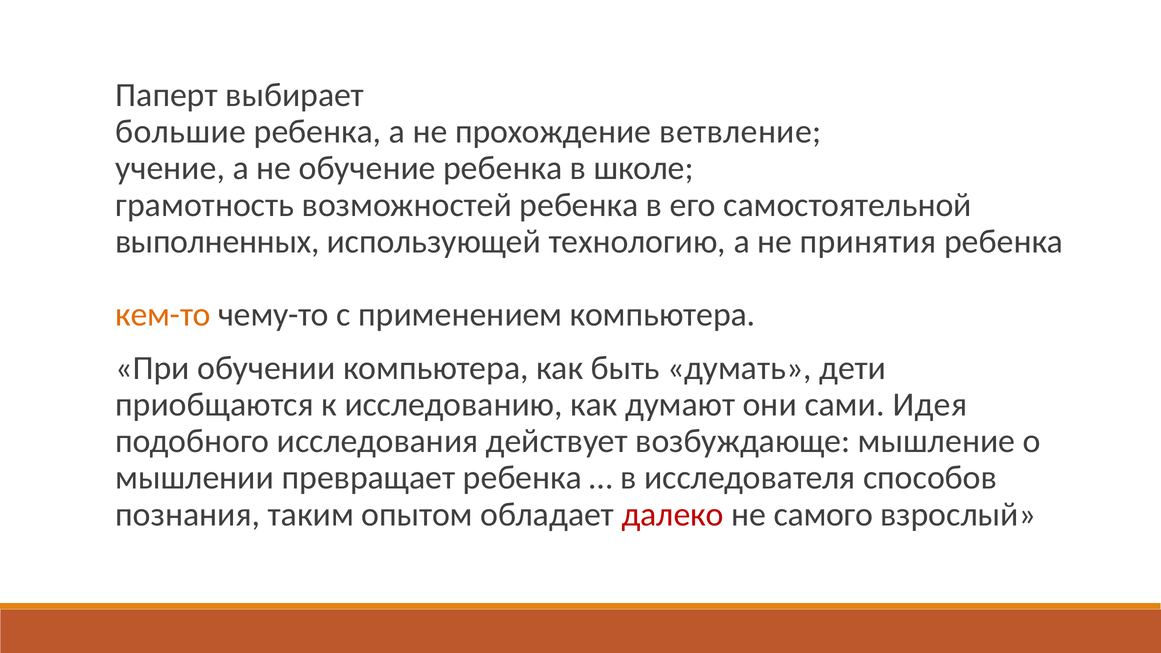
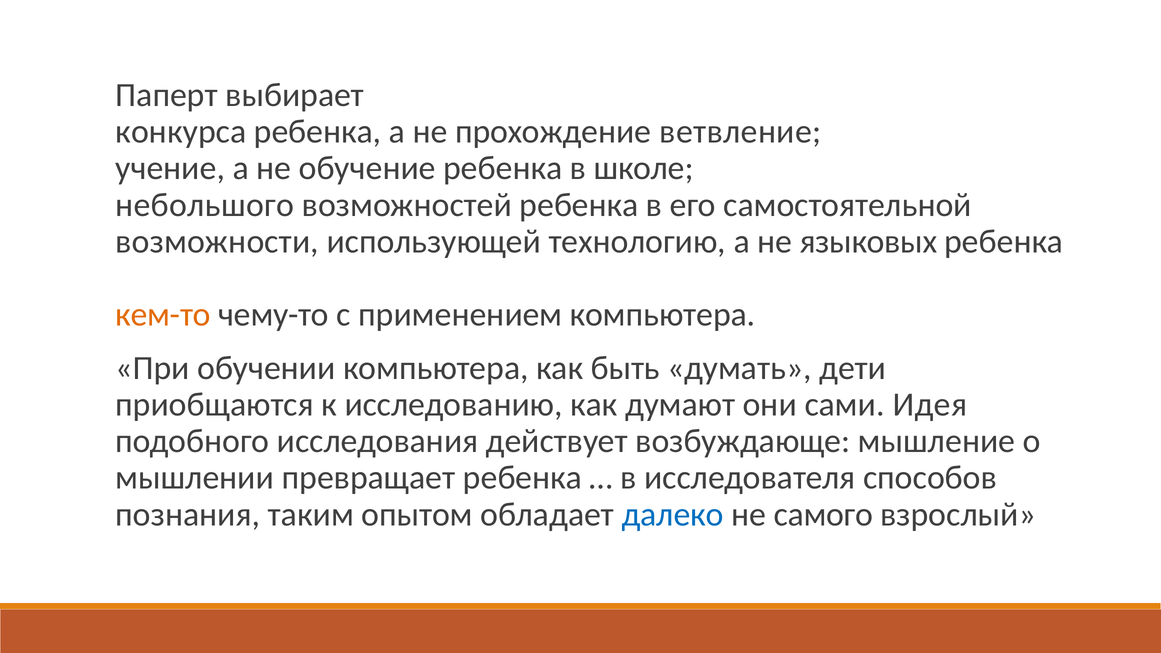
большие: большие -> конкурса
грамотность: грамотность -> небольшого
выполненных: выполненных -> возможности
принятия: принятия -> языковых
далеко colour: red -> blue
